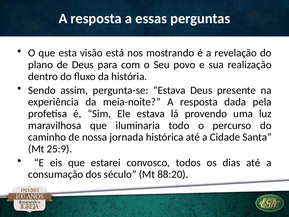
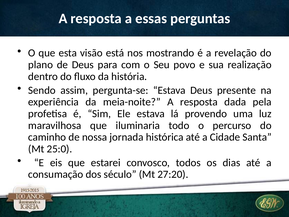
25:9: 25:9 -> 25:0
88:20: 88:20 -> 27:20
